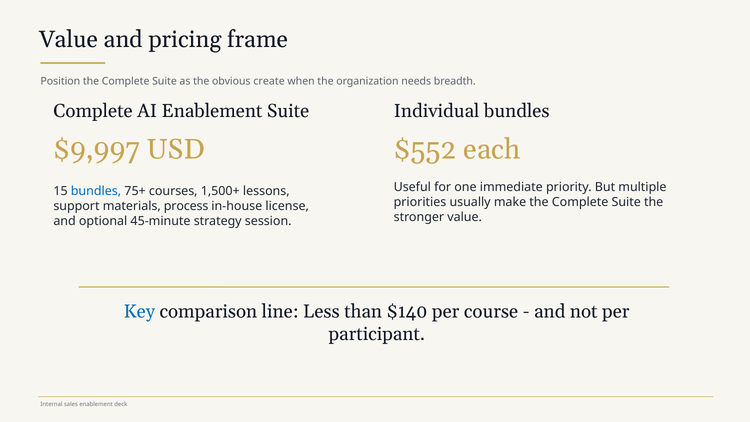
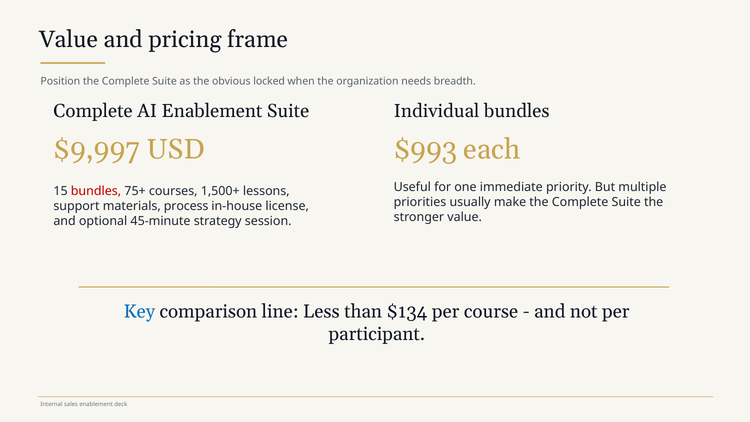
create: create -> locked
$552: $552 -> $993
bundles at (96, 191) colour: blue -> red
$140: $140 -> $134
